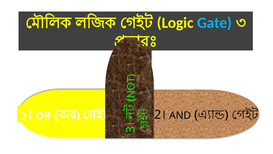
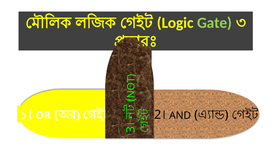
Gate colour: light blue -> light green
